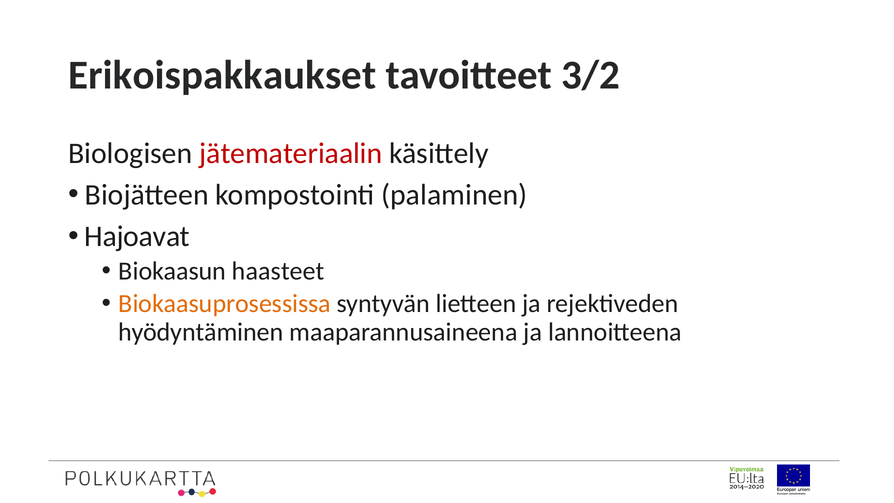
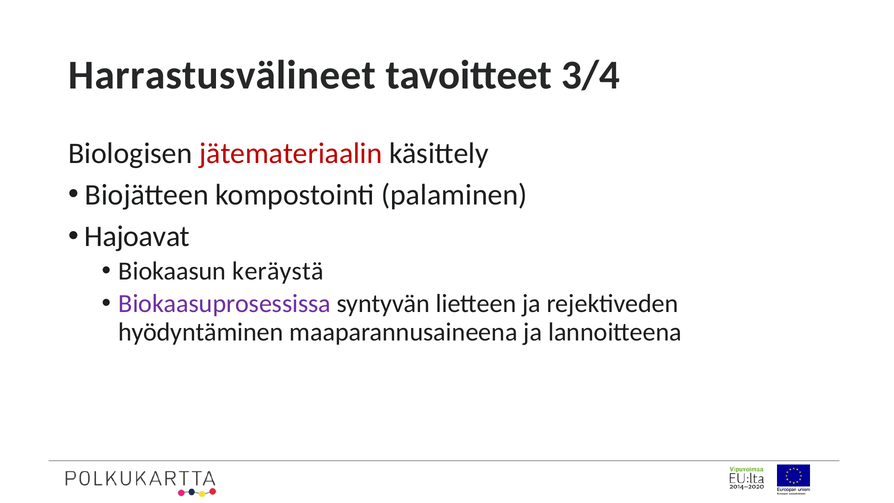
Erikoispakkaukset: Erikoispakkaukset -> Harrastusvälineet
3/2: 3/2 -> 3/4
haasteet: haasteet -> keräystä
Biokaasuprosessissa colour: orange -> purple
